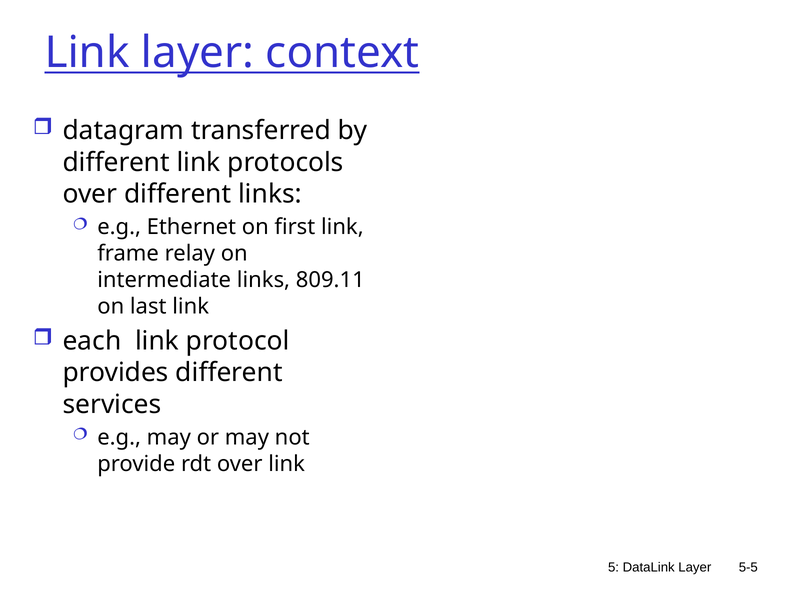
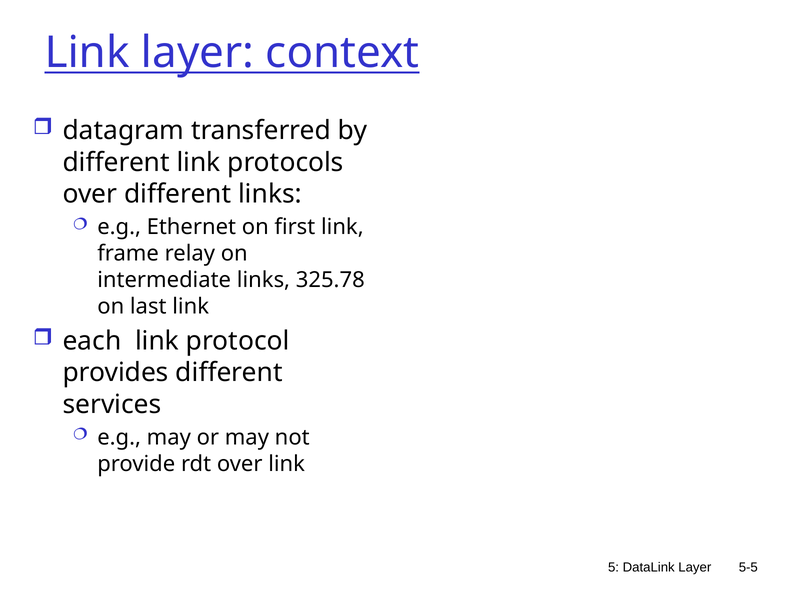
809.11: 809.11 -> 325.78
